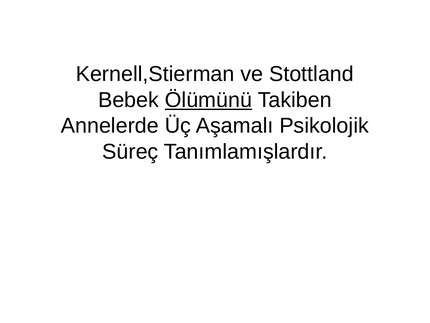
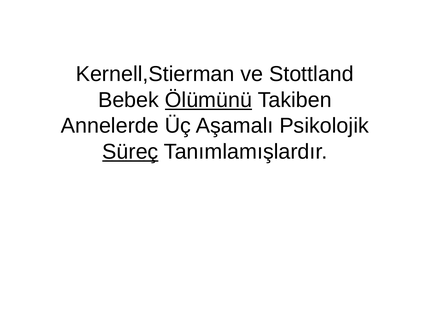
Süreç underline: none -> present
